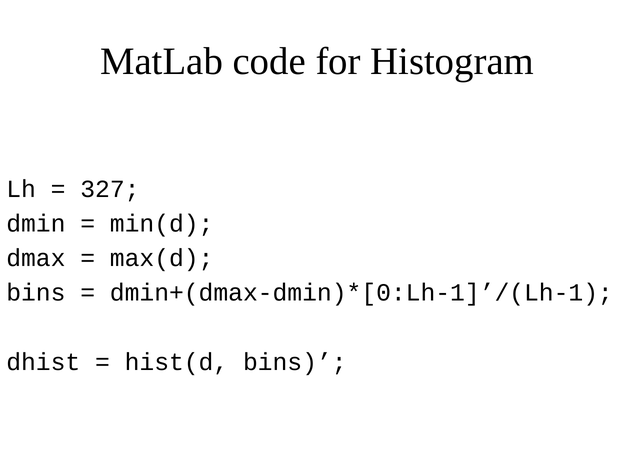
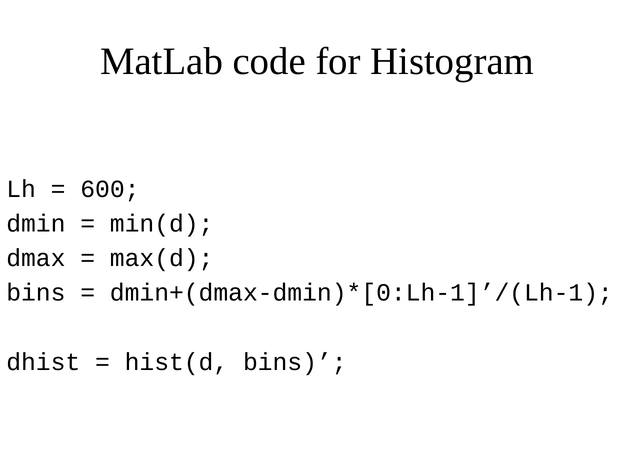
327: 327 -> 600
